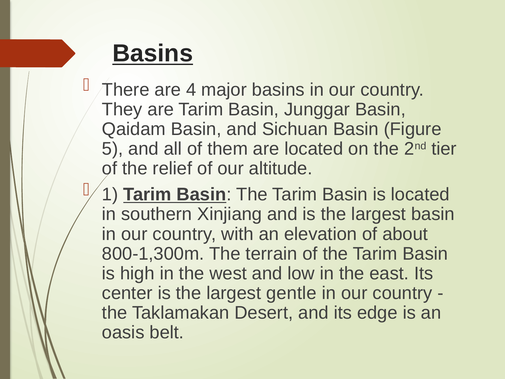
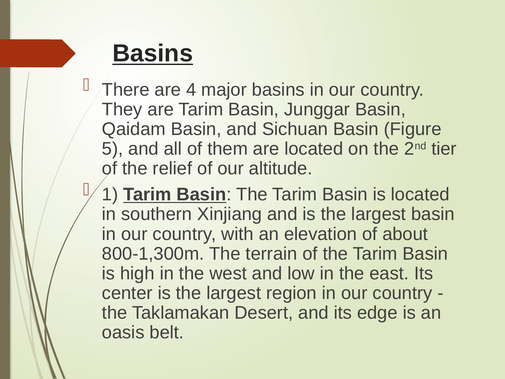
gentle: gentle -> region
